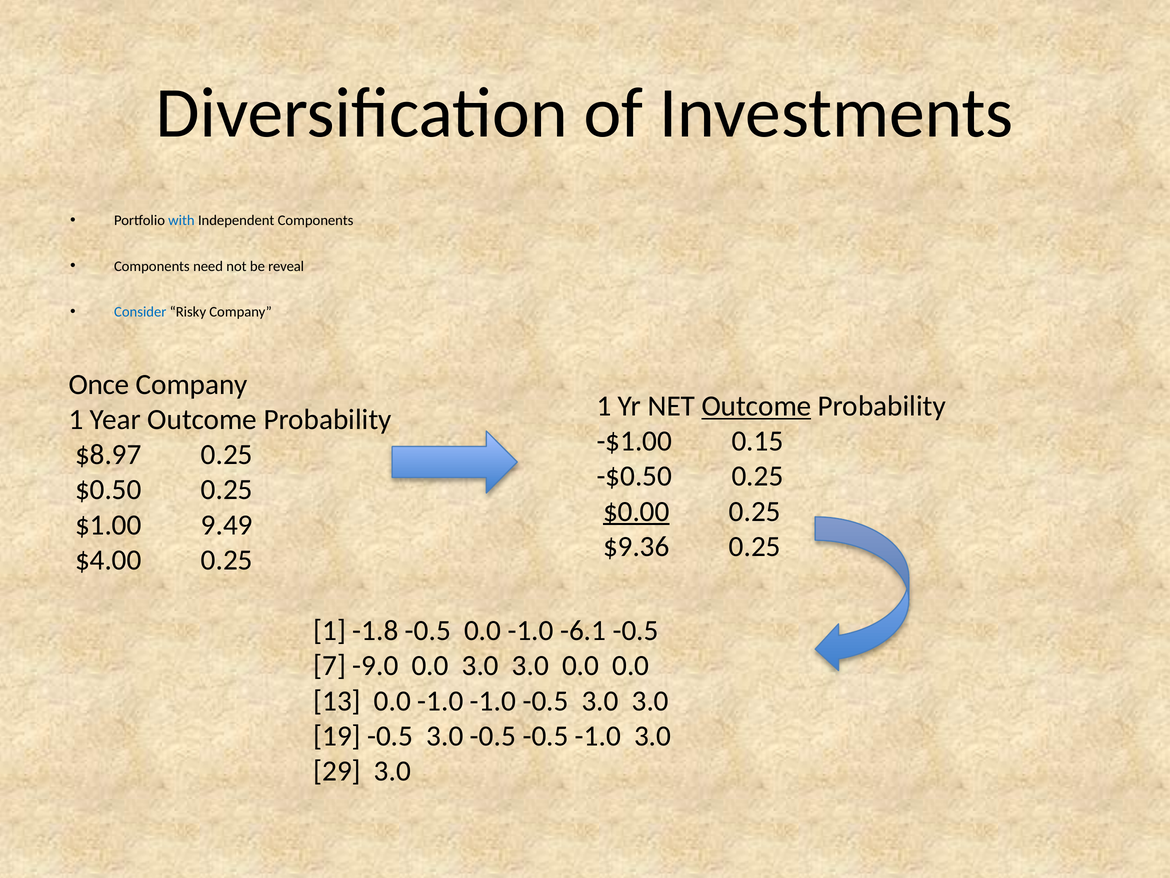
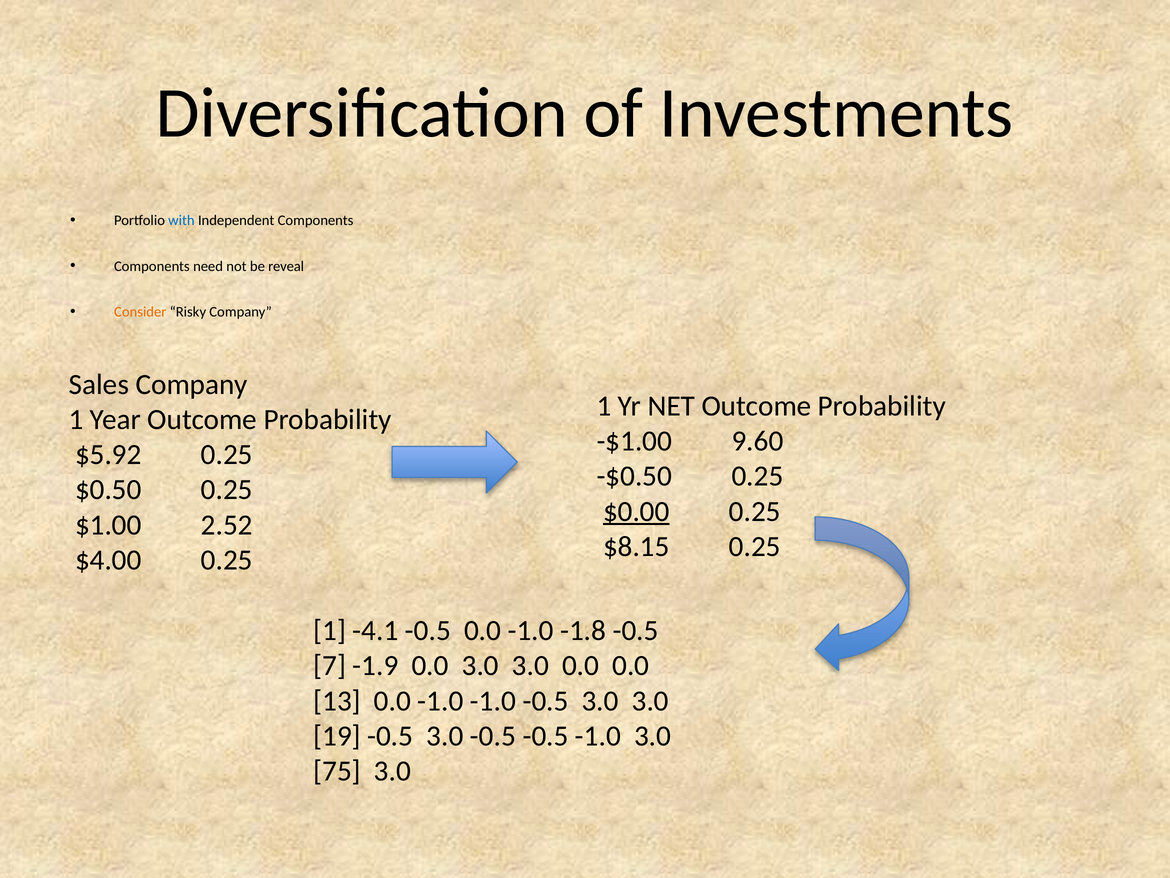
Consider colour: blue -> orange
Once: Once -> Sales
Outcome at (756, 406) underline: present -> none
0.15: 0.15 -> 9.60
$8.97: $8.97 -> $5.92
9.49: 9.49 -> 2.52
$9.36: $9.36 -> $8.15
-1.8: -1.8 -> -4.1
-6.1: -6.1 -> -1.8
-9.0: -9.0 -> -1.9
29: 29 -> 75
